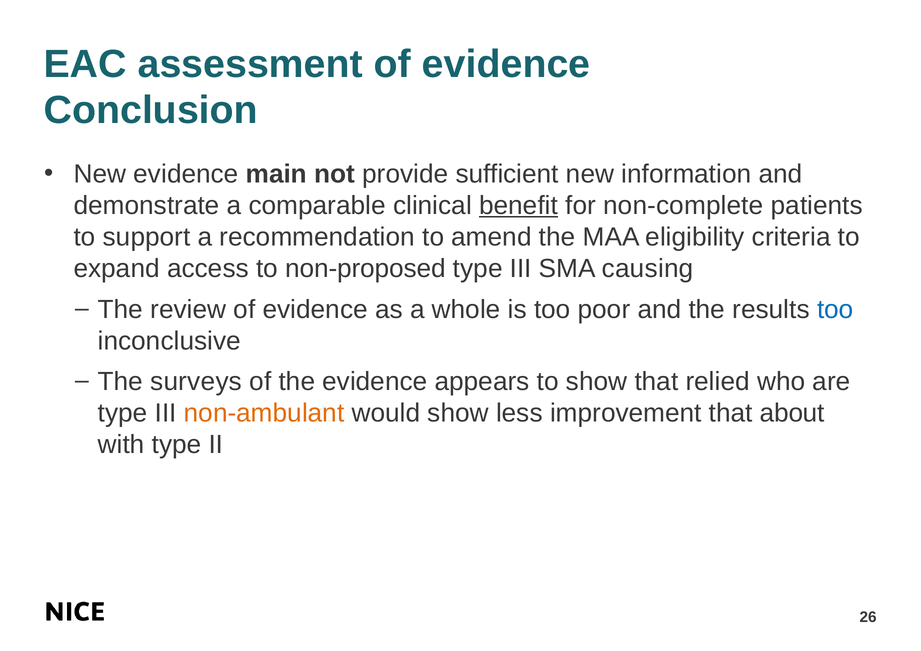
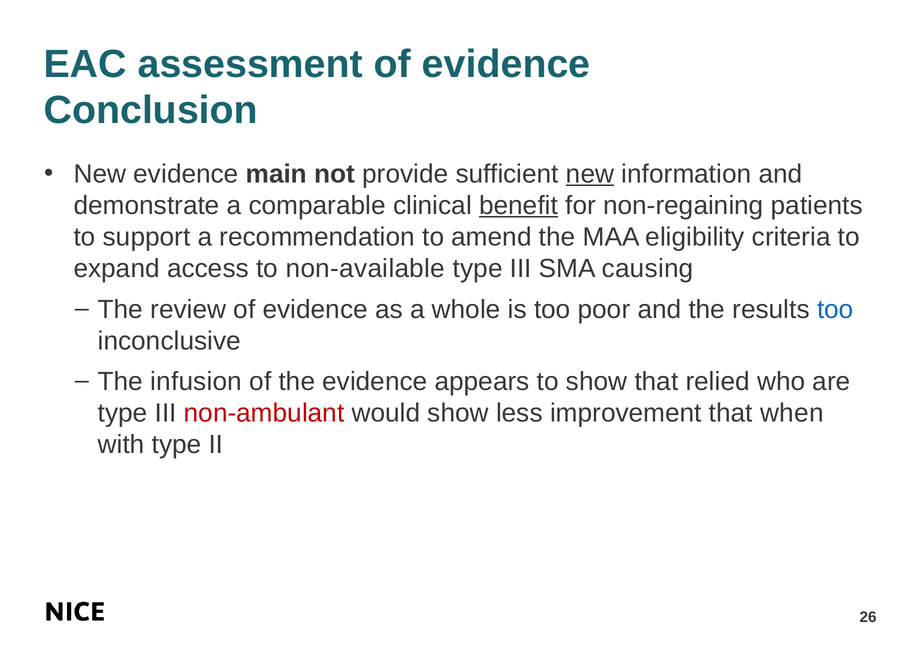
new at (590, 174) underline: none -> present
non-complete: non-complete -> non-regaining
non-proposed: non-proposed -> non-available
surveys: surveys -> infusion
non-ambulant colour: orange -> red
about: about -> when
